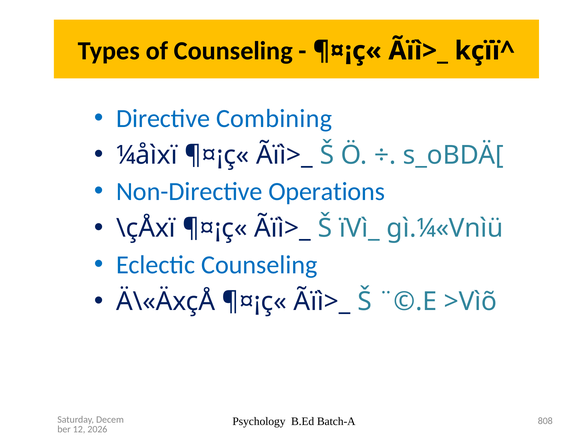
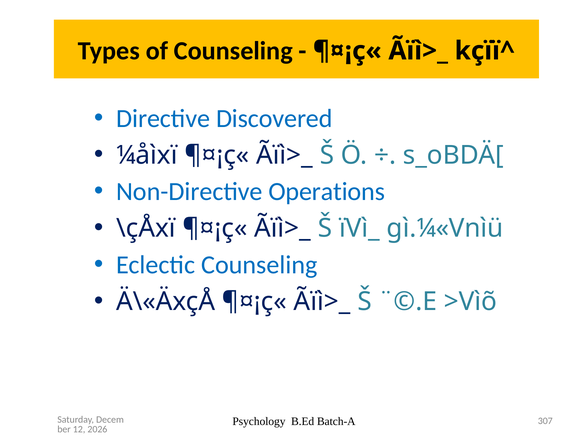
Combining: Combining -> Discovered
808: 808 -> 307
